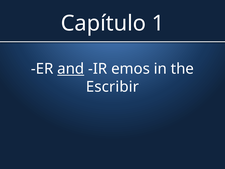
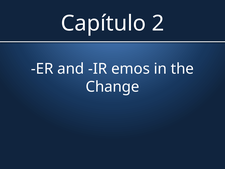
1: 1 -> 2
and underline: present -> none
Escribir: Escribir -> Change
